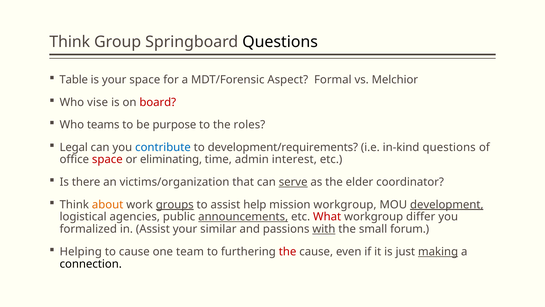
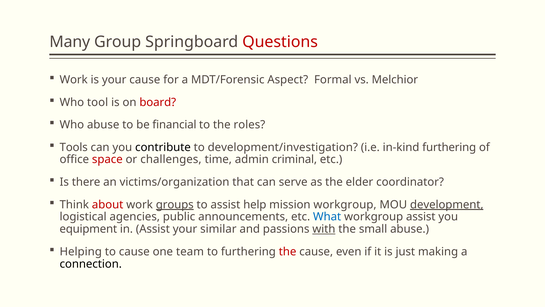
Think at (70, 42): Think -> Many
Questions at (280, 42) colour: black -> red
Table at (74, 80): Table -> Work
your space: space -> cause
vise: vise -> tool
Who teams: teams -> abuse
purpose: purpose -> financial
Legal: Legal -> Tools
contribute colour: blue -> black
development/requirements: development/requirements -> development/investigation
in-kind questions: questions -> furthering
eliminating: eliminating -> challenges
interest: interest -> criminal
serve underline: present -> none
about colour: orange -> red
announcements underline: present -> none
What colour: red -> blue
workgroup differ: differ -> assist
formalized: formalized -> equipment
small forum: forum -> abuse
making underline: present -> none
